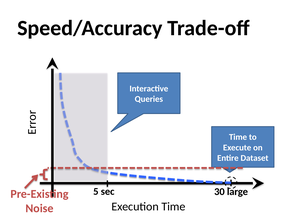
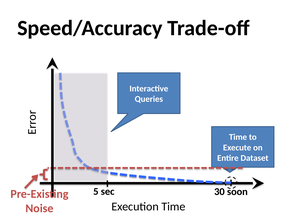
large: large -> soon
